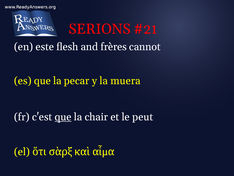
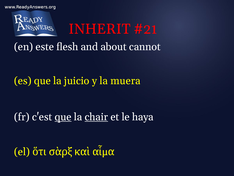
SERIONS: SERIONS -> INHERIT
frères: frères -> about
pecar: pecar -> juicio
chair underline: none -> present
peut: peut -> haya
